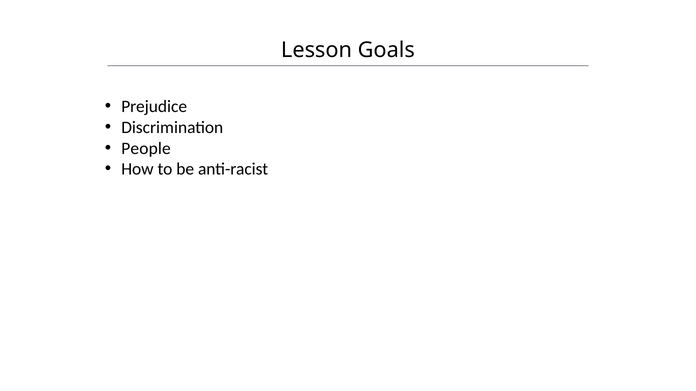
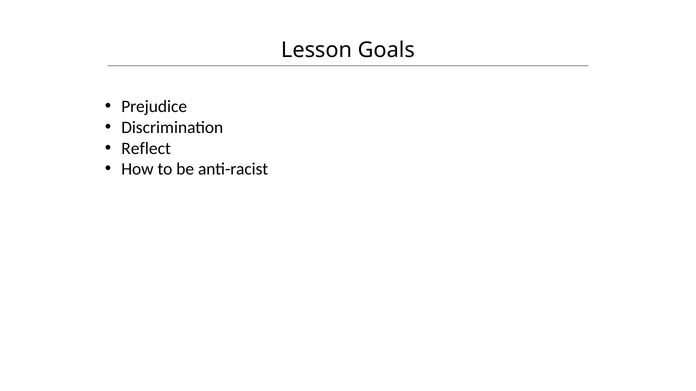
People: People -> Reflect
